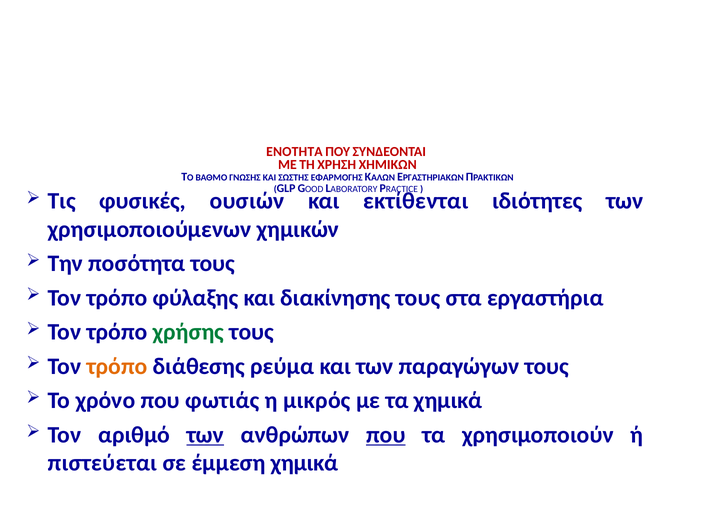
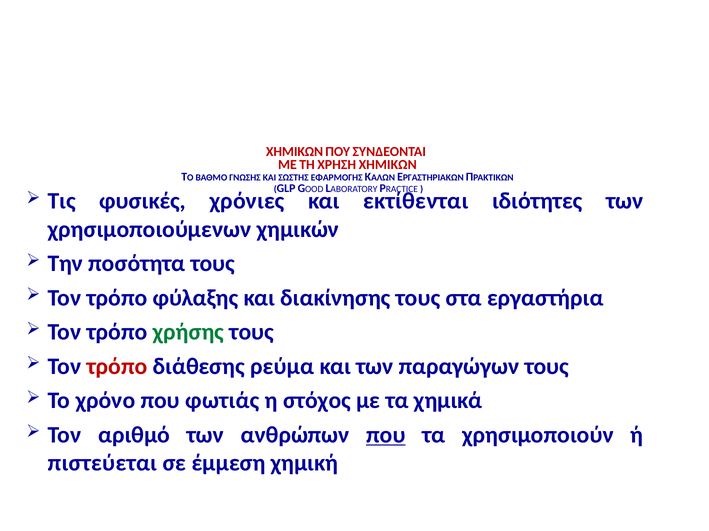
ΕΝΟΤΗΤΑ at (294, 152): ΕΝΟΤΗΤΑ -> ΧΗΜΙΚΩΝ
ουσιών: ουσιών -> χρόνιες
τρόπο at (117, 367) colour: orange -> red
μικρός: μικρός -> στόχος
των at (205, 435) underline: present -> none
έμμεση χημικά: χημικά -> χημική
